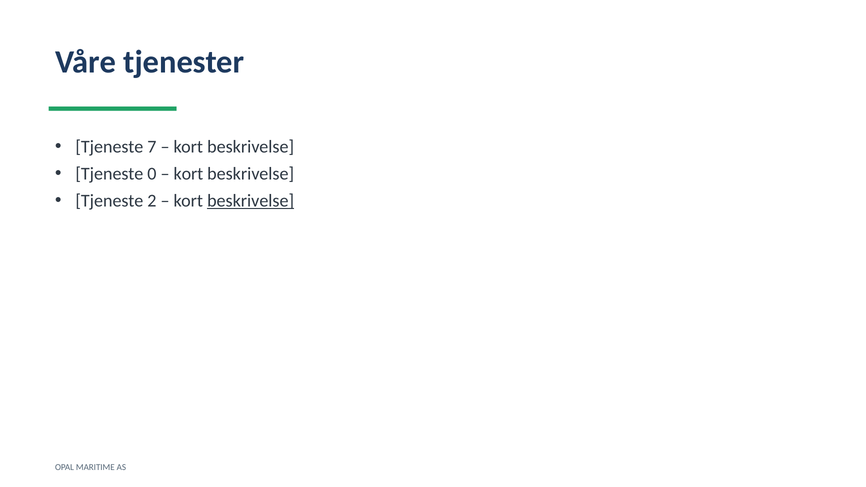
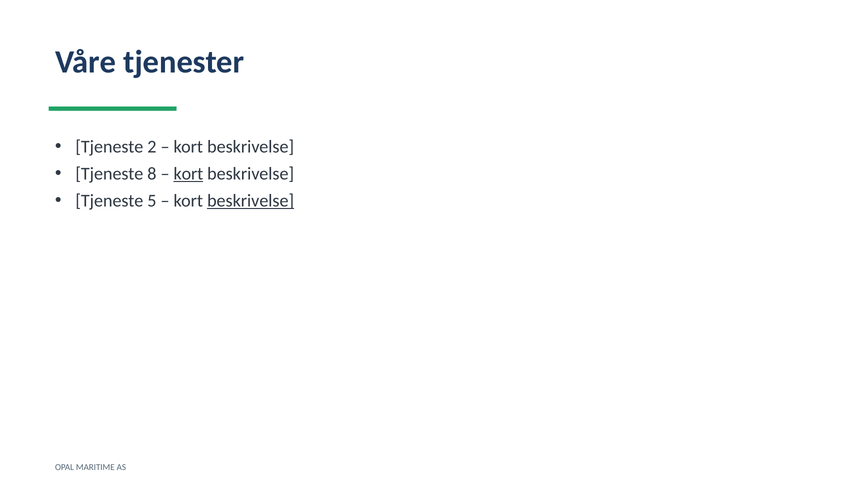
7: 7 -> 2
0: 0 -> 8
kort at (188, 174) underline: none -> present
2: 2 -> 5
